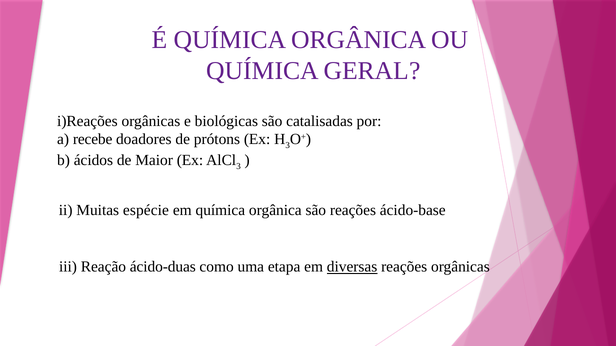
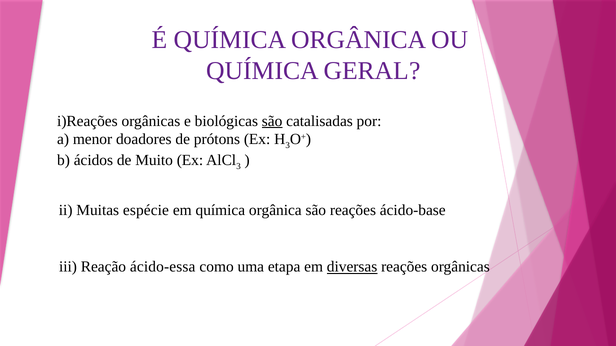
são at (272, 121) underline: none -> present
recebe: recebe -> menor
Maior: Maior -> Muito
ácido-duas: ácido-duas -> ácido-essa
